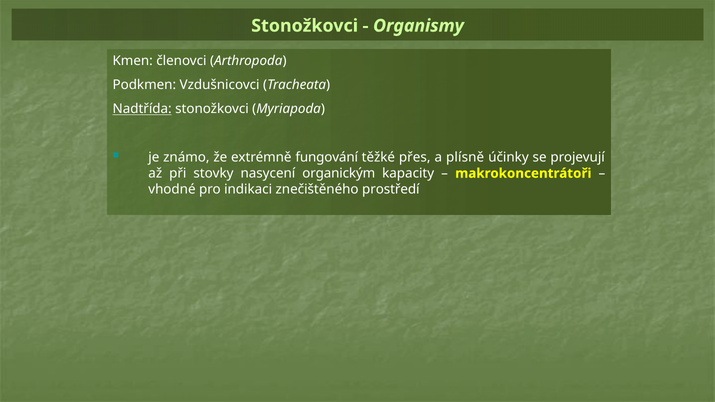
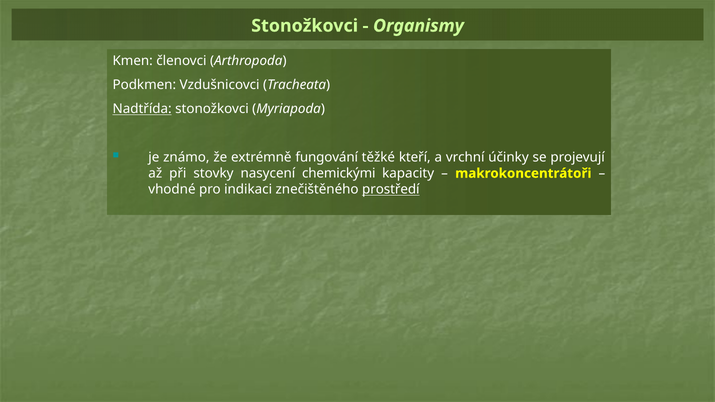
přes: přes -> kteří
plísně: plísně -> vrchní
organickým: organickým -> chemickými
prostředí underline: none -> present
